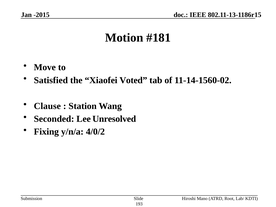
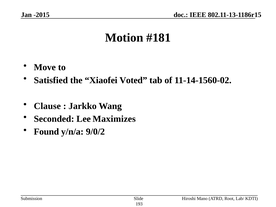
Station: Station -> Jarkko
Unresolved: Unresolved -> Maximizes
Fixing: Fixing -> Found
4/0/2: 4/0/2 -> 9/0/2
